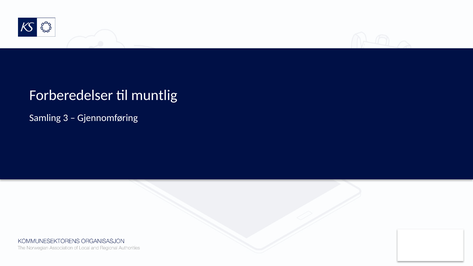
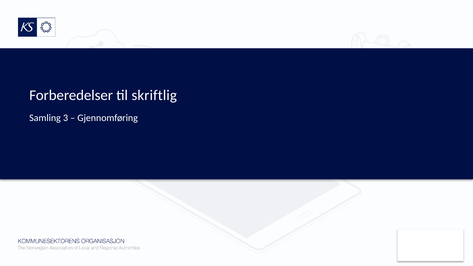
muntlig: muntlig -> skriftlig
